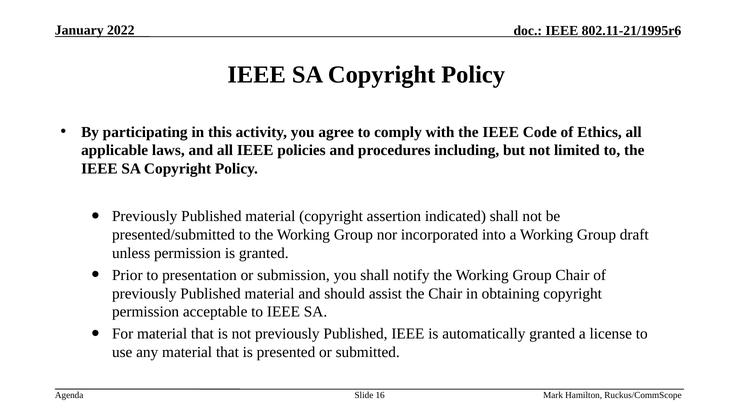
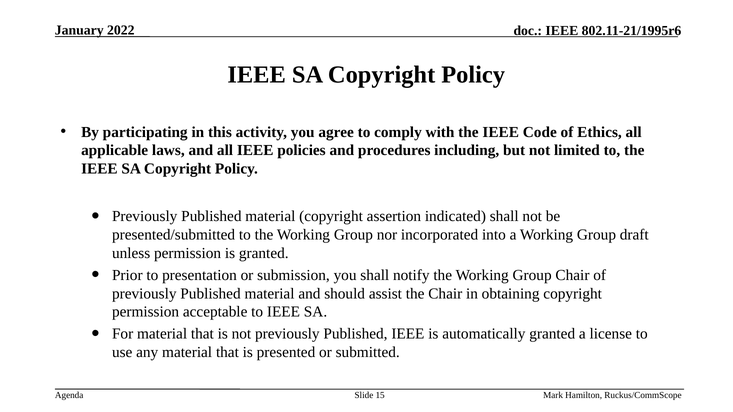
16: 16 -> 15
